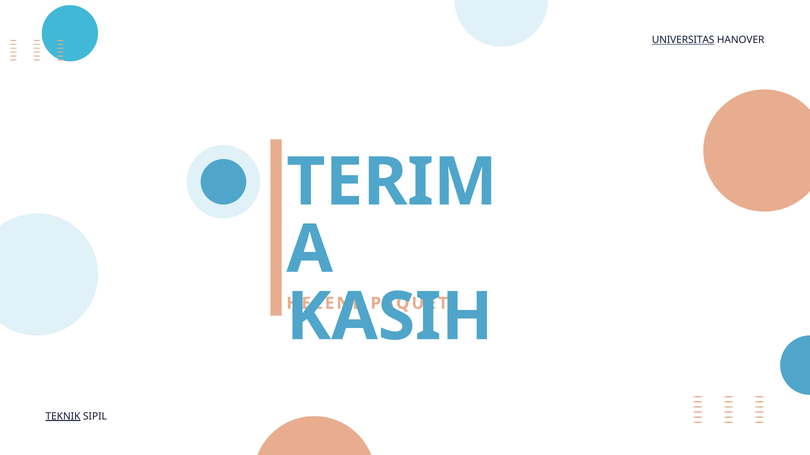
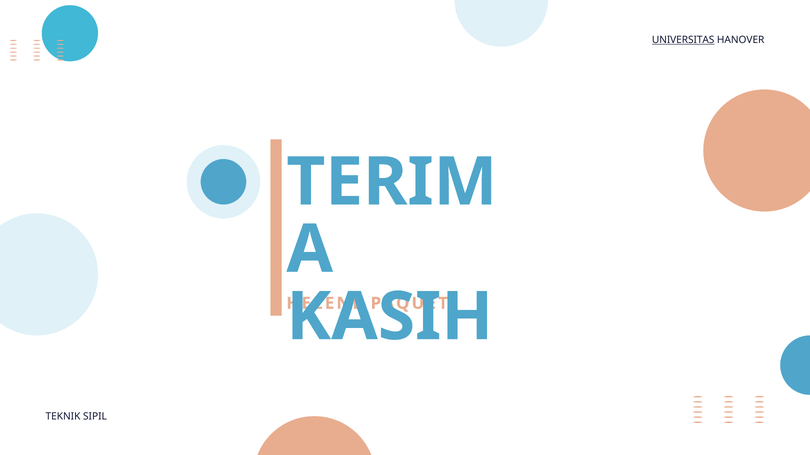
TEKNIK underline: present -> none
